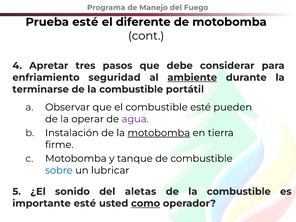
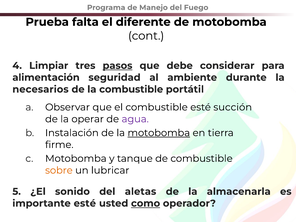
Prueba esté: esté -> falta
Apretar: Apretar -> Limpiar
pasos underline: none -> present
enfriamiento: enfriamiento -> alimentación
ambiente underline: present -> none
terminarse: terminarse -> necesarios
pueden: pueden -> succión
sobre colour: blue -> orange
combustible at (239, 192): combustible -> almacenarla
